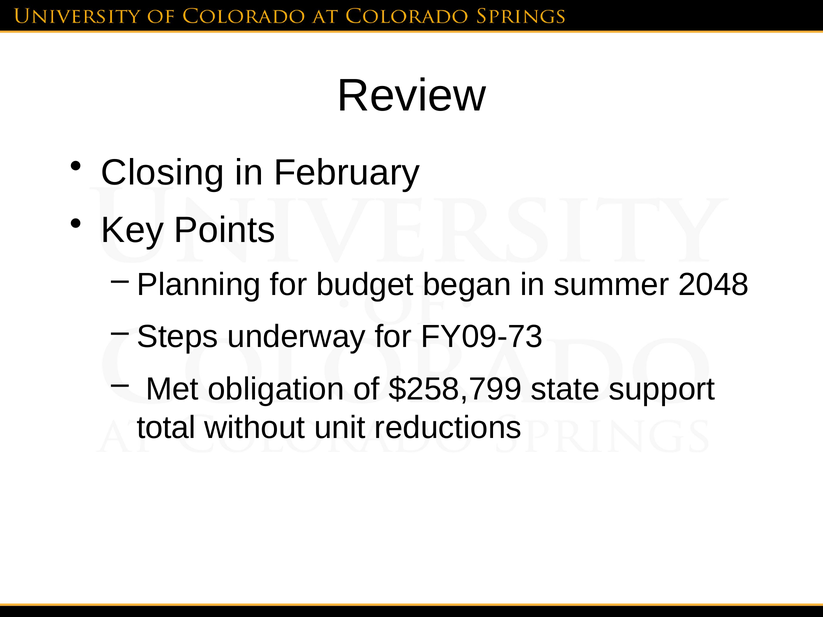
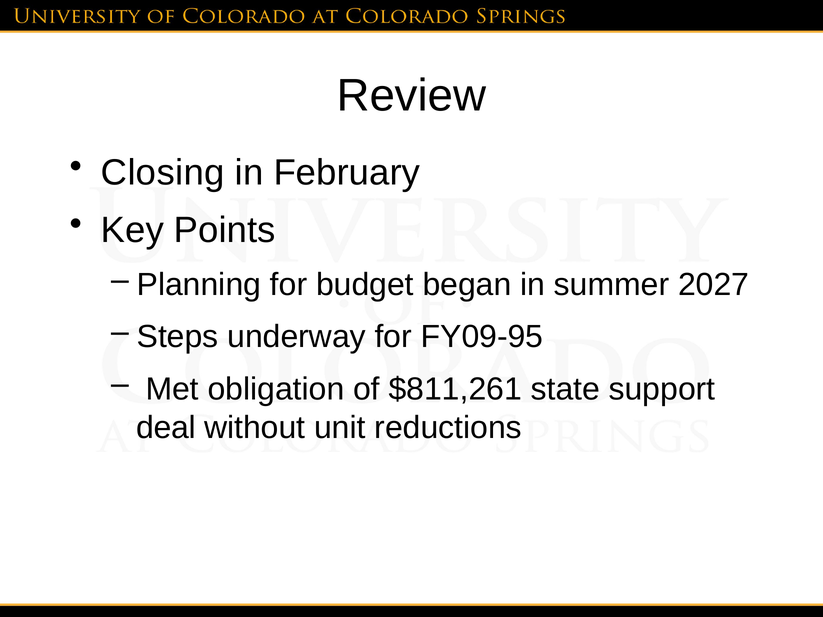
2048: 2048 -> 2027
FY09-73: FY09-73 -> FY09-95
$258,799: $258,799 -> $811,261
total: total -> deal
